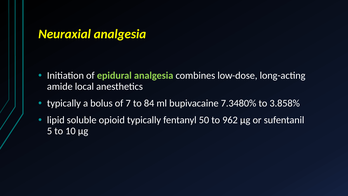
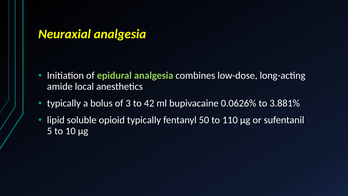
7: 7 -> 3
84: 84 -> 42
7.3480%: 7.3480% -> 0.0626%
3.858%: 3.858% -> 3.881%
962: 962 -> 110
